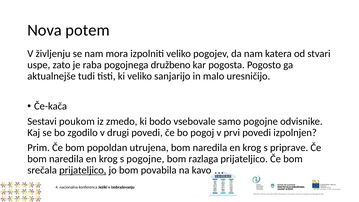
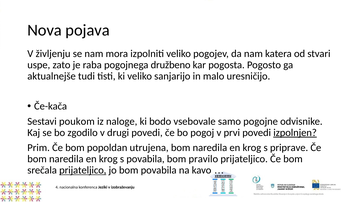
potem: potem -> pojava
zmedo: zmedo -> naloge
izpolnjen underline: none -> present
s pogojne: pogojne -> povabila
razlaga: razlaga -> pravilo
